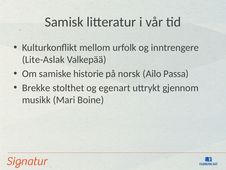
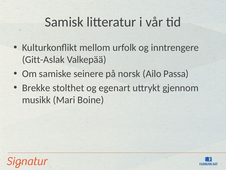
Lite-Aslak: Lite-Aslak -> Gitt-Aslak
historie: historie -> seinere
